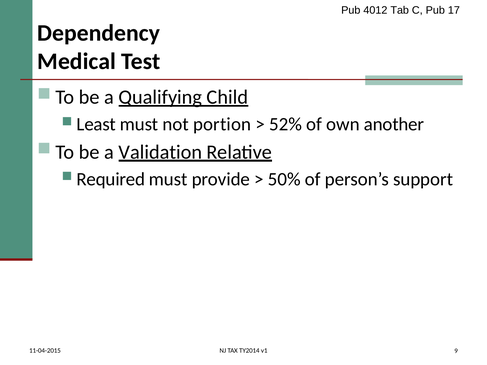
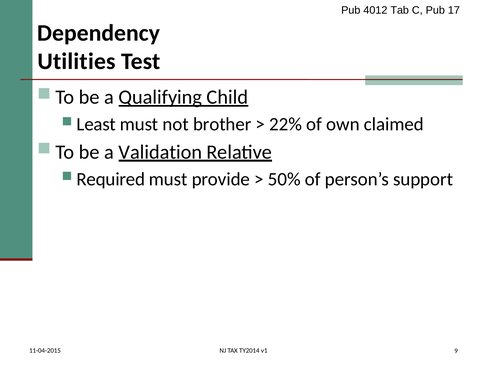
Medical: Medical -> Utilities
portion: portion -> brother
52%: 52% -> 22%
another: another -> claimed
